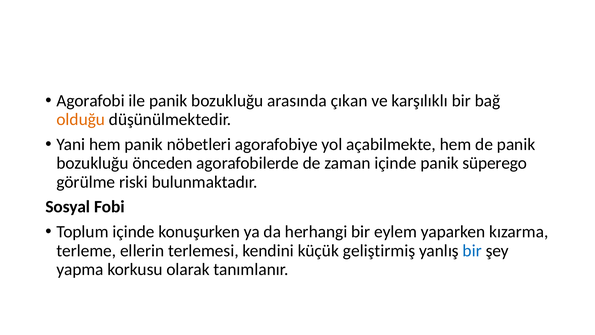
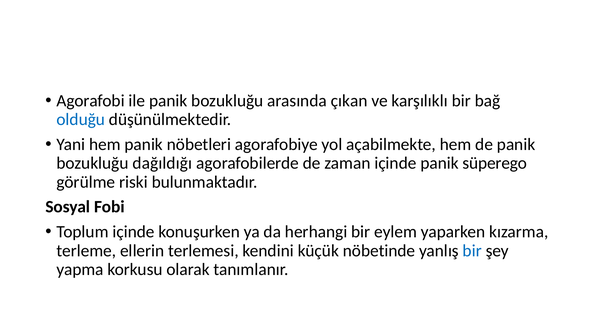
olduğu colour: orange -> blue
önceden: önceden -> dağıldığı
geliştirmiş: geliştirmiş -> nöbetinde
